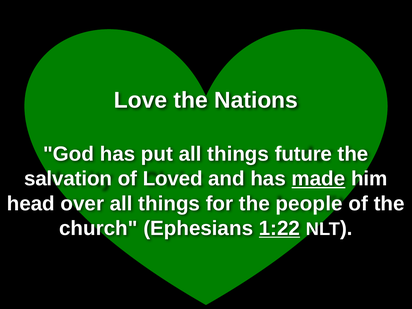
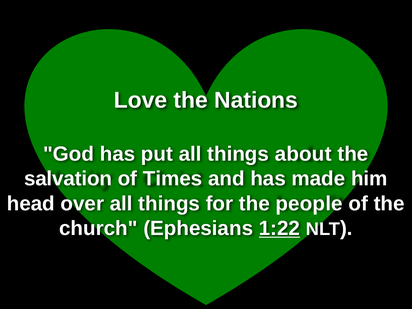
future: future -> about
Loved: Loved -> Times
made underline: present -> none
